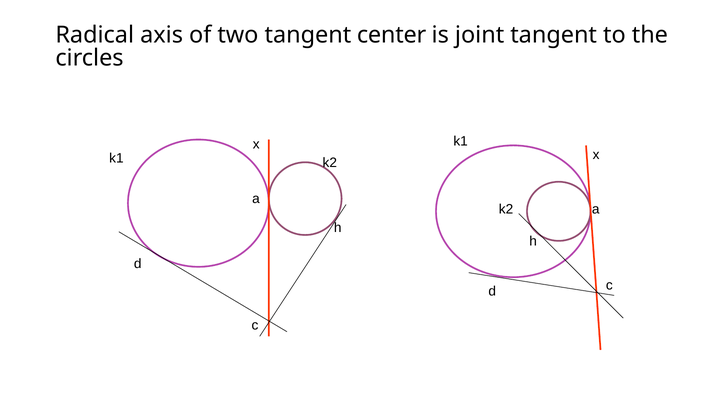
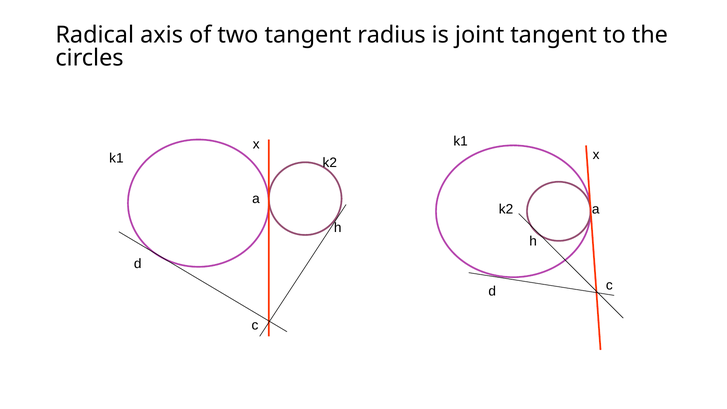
center: center -> radius
